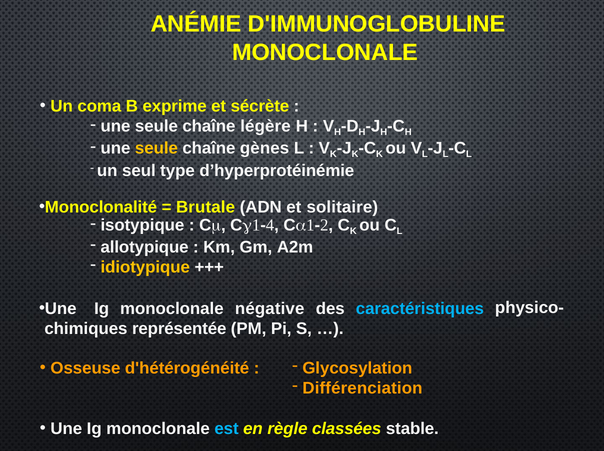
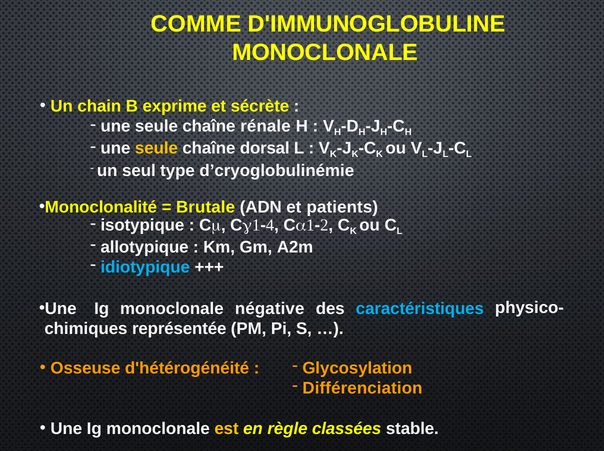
ANÉMIE: ANÉMIE -> COMME
coma: coma -> chain
légère: légère -> rénale
gènes: gènes -> dorsal
d’hyperprotéinémie: d’hyperprotéinémie -> d’cryoglobulinémie
solitaire: solitaire -> patients
idiotypique colour: yellow -> light blue
est colour: light blue -> yellow
